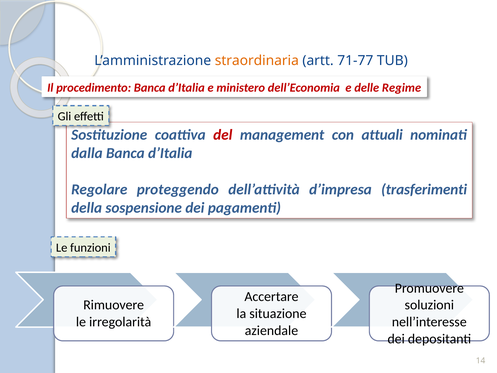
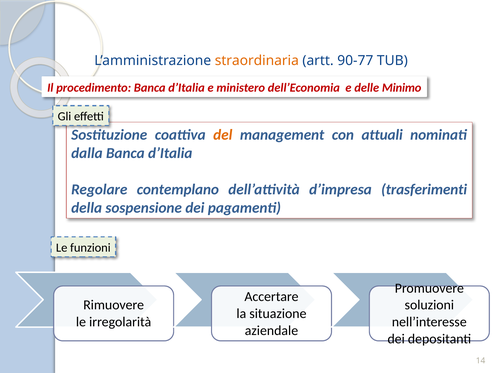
71-77: 71-77 -> 90-77
Regime: Regime -> Minimo
del colour: red -> orange
proteggendo: proteggendo -> contemplano
